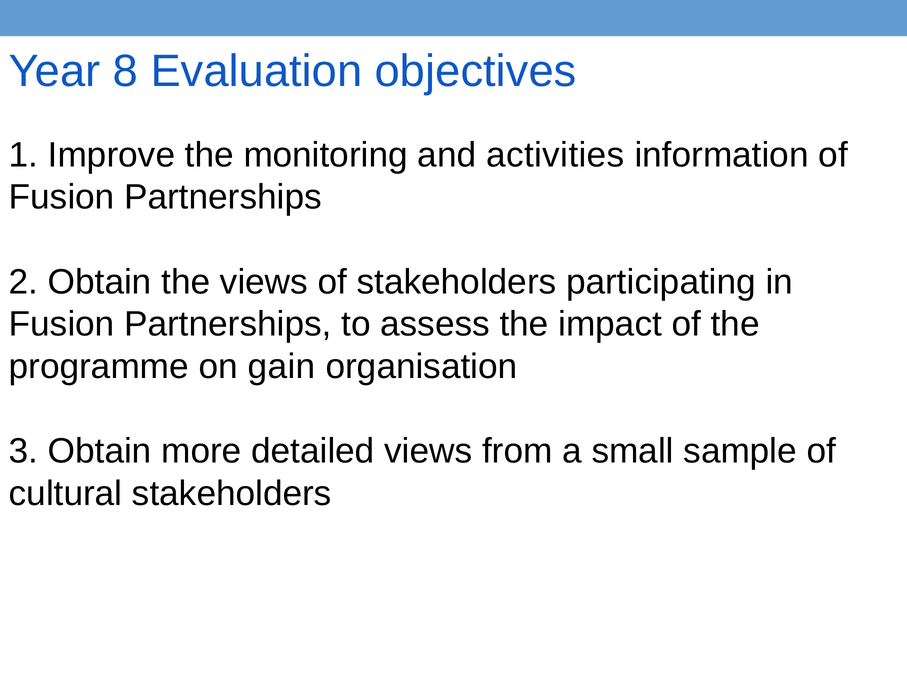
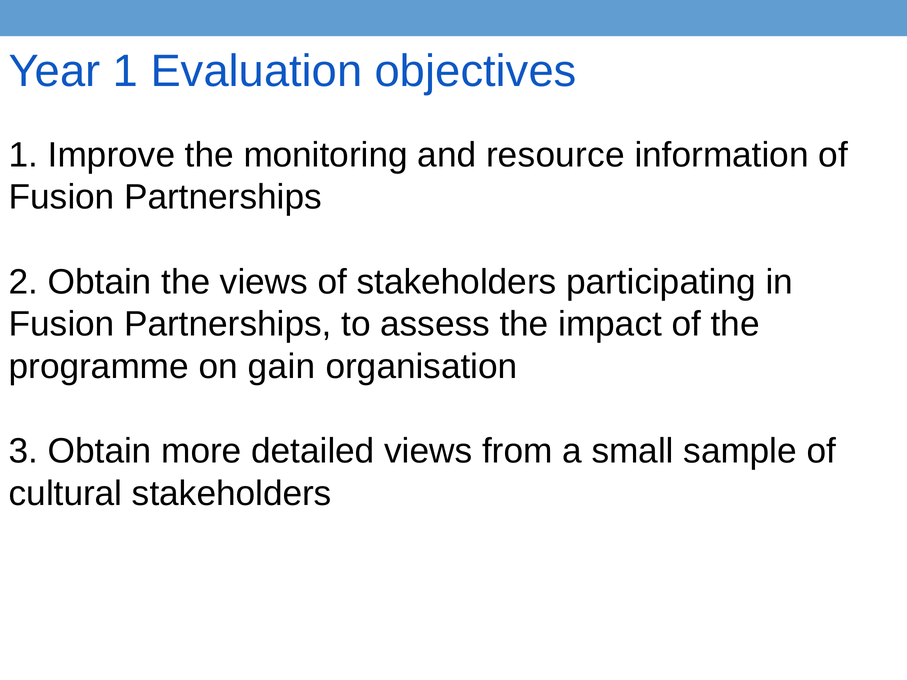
Year 8: 8 -> 1
activities: activities -> resource
